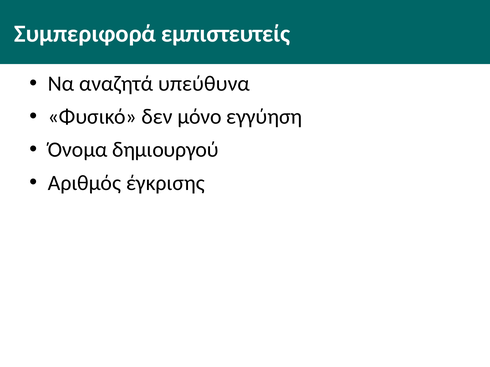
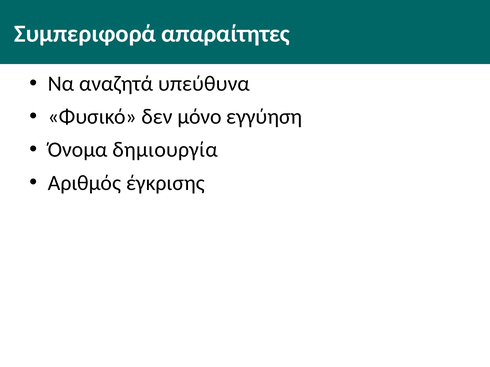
εμπιστευτείς: εμπιστευτείς -> απαραίτητες
δημιουργού: δημιουργού -> δημιουργία
